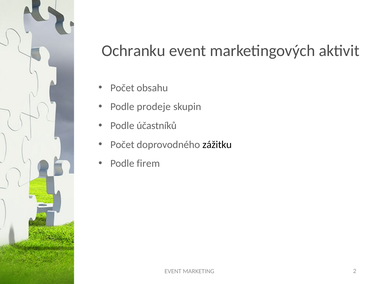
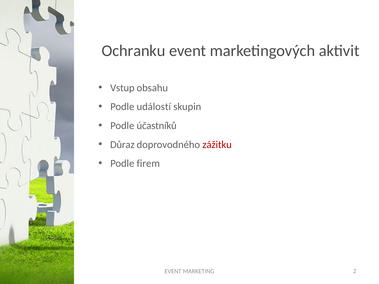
Počet at (122, 88): Počet -> Vstup
prodeje: prodeje -> událostí
Počet at (122, 145): Počet -> Důraz
zážitku colour: black -> red
